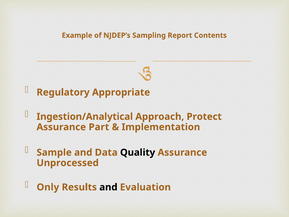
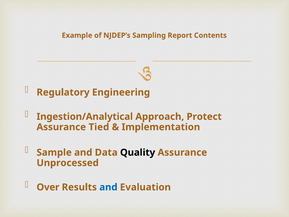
Appropriate: Appropriate -> Engineering
Part: Part -> Tied
Only: Only -> Over
and at (108, 187) colour: black -> blue
